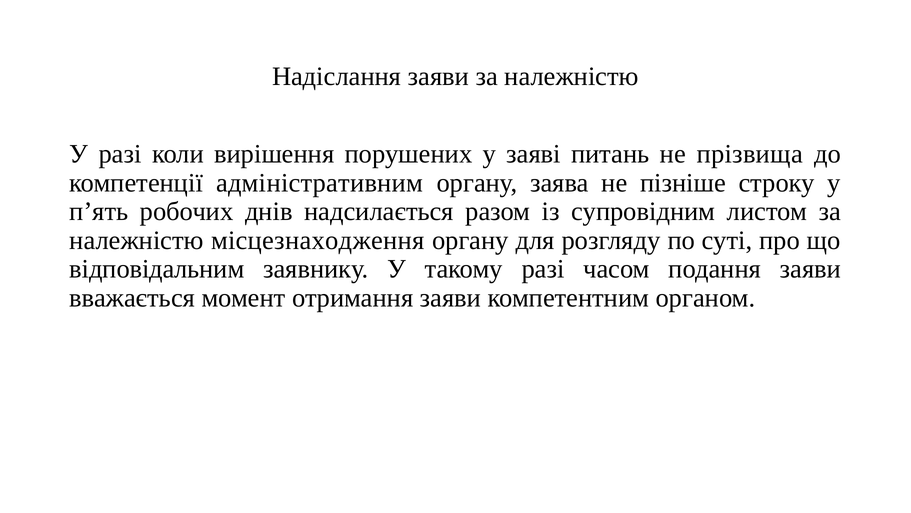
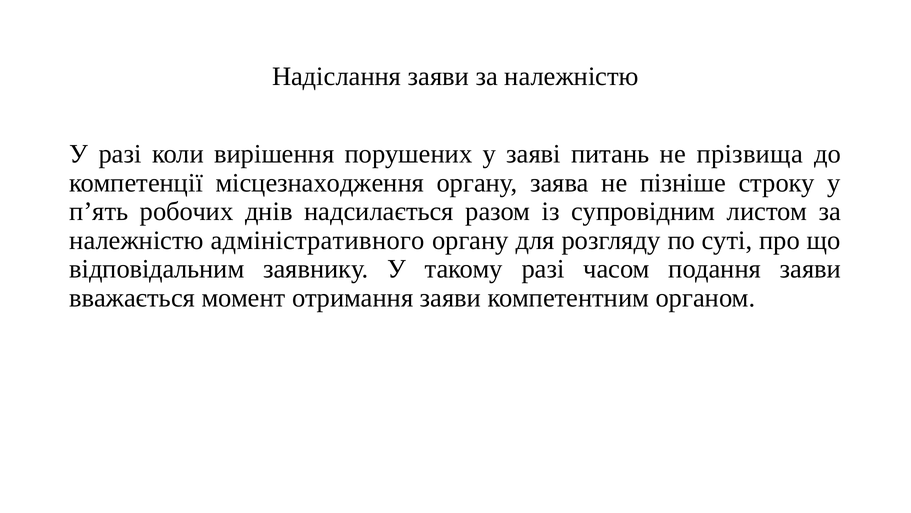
адміністративним: адміністративним -> місцезнаходження
місцезнаходження: місцезнаходження -> адміністративного
